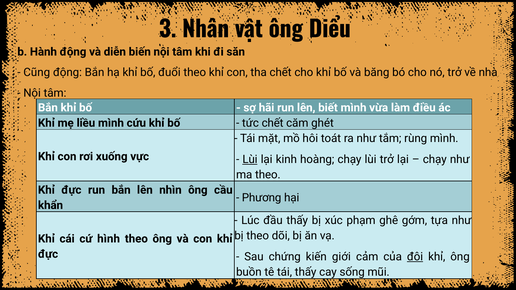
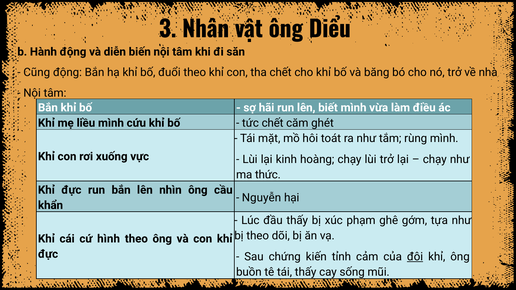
Lùi at (250, 159) underline: present -> none
ma theo: theo -> thức
Phương: Phương -> Nguyễn
giới: giới -> tỉnh
